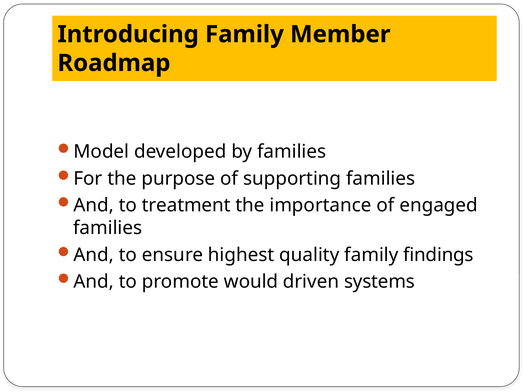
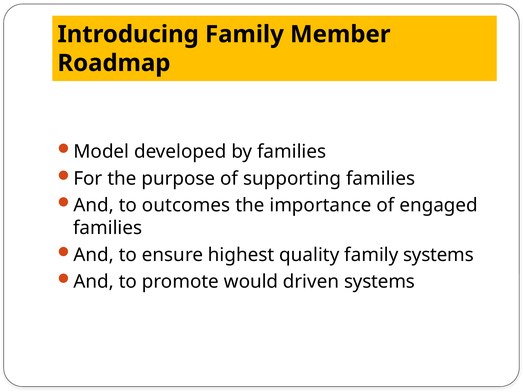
treatment: treatment -> outcomes
family findings: findings -> systems
